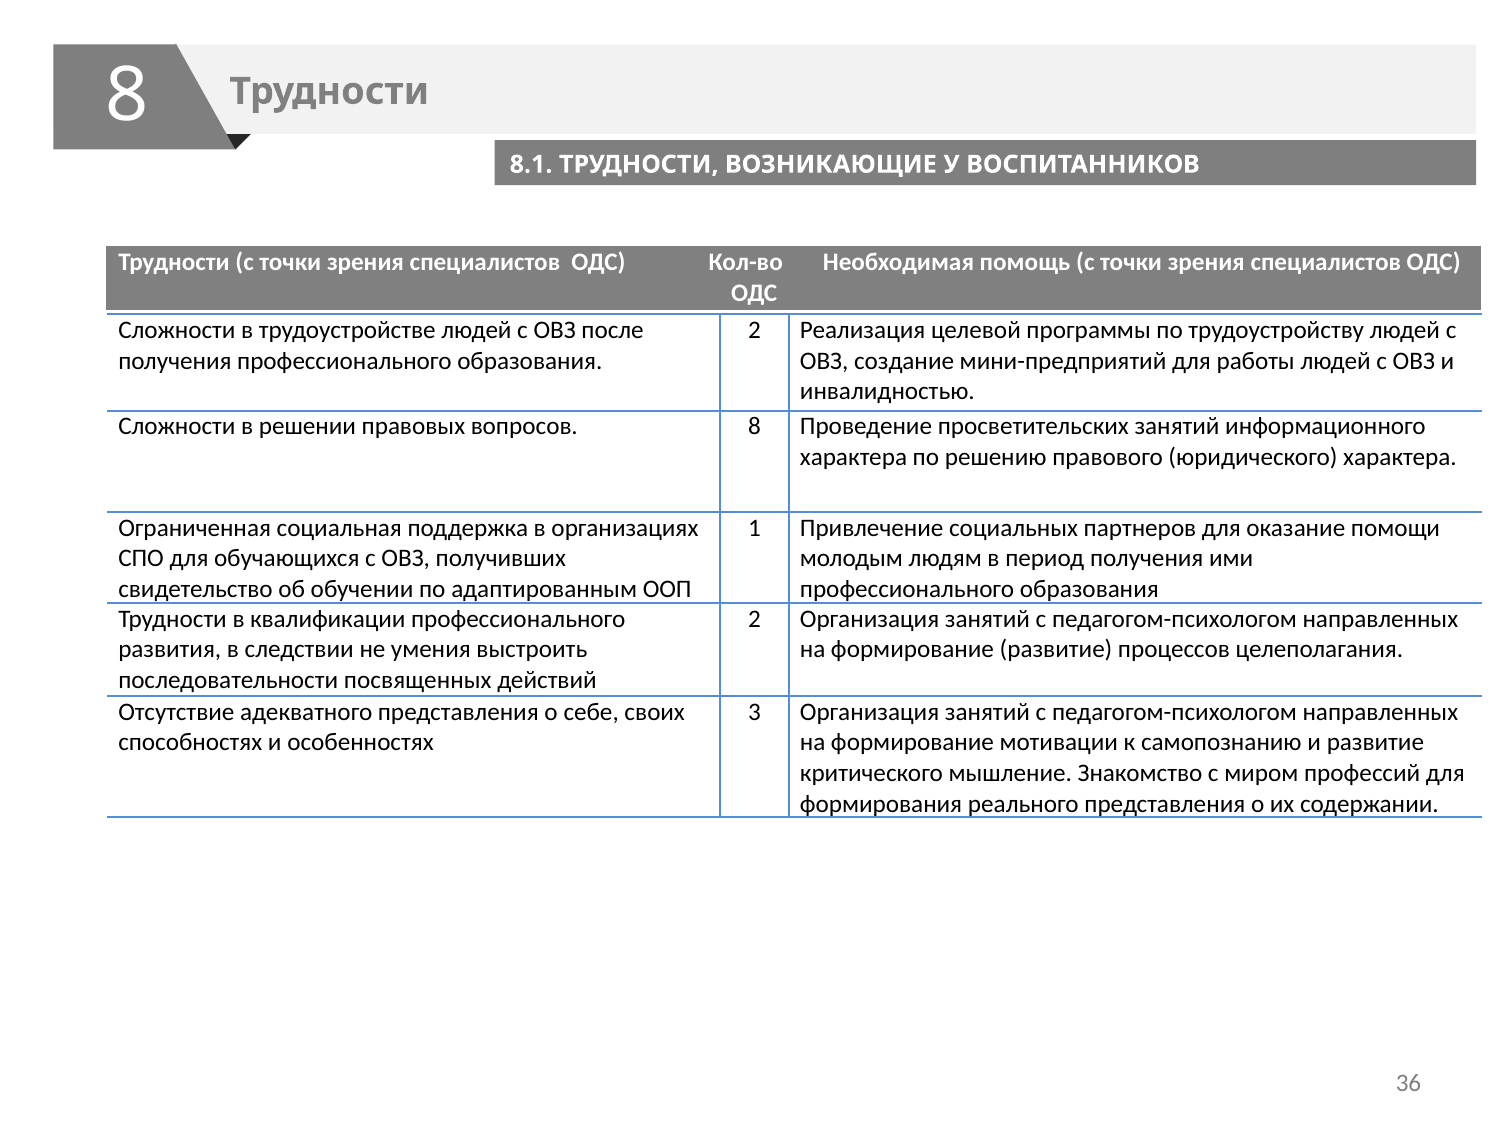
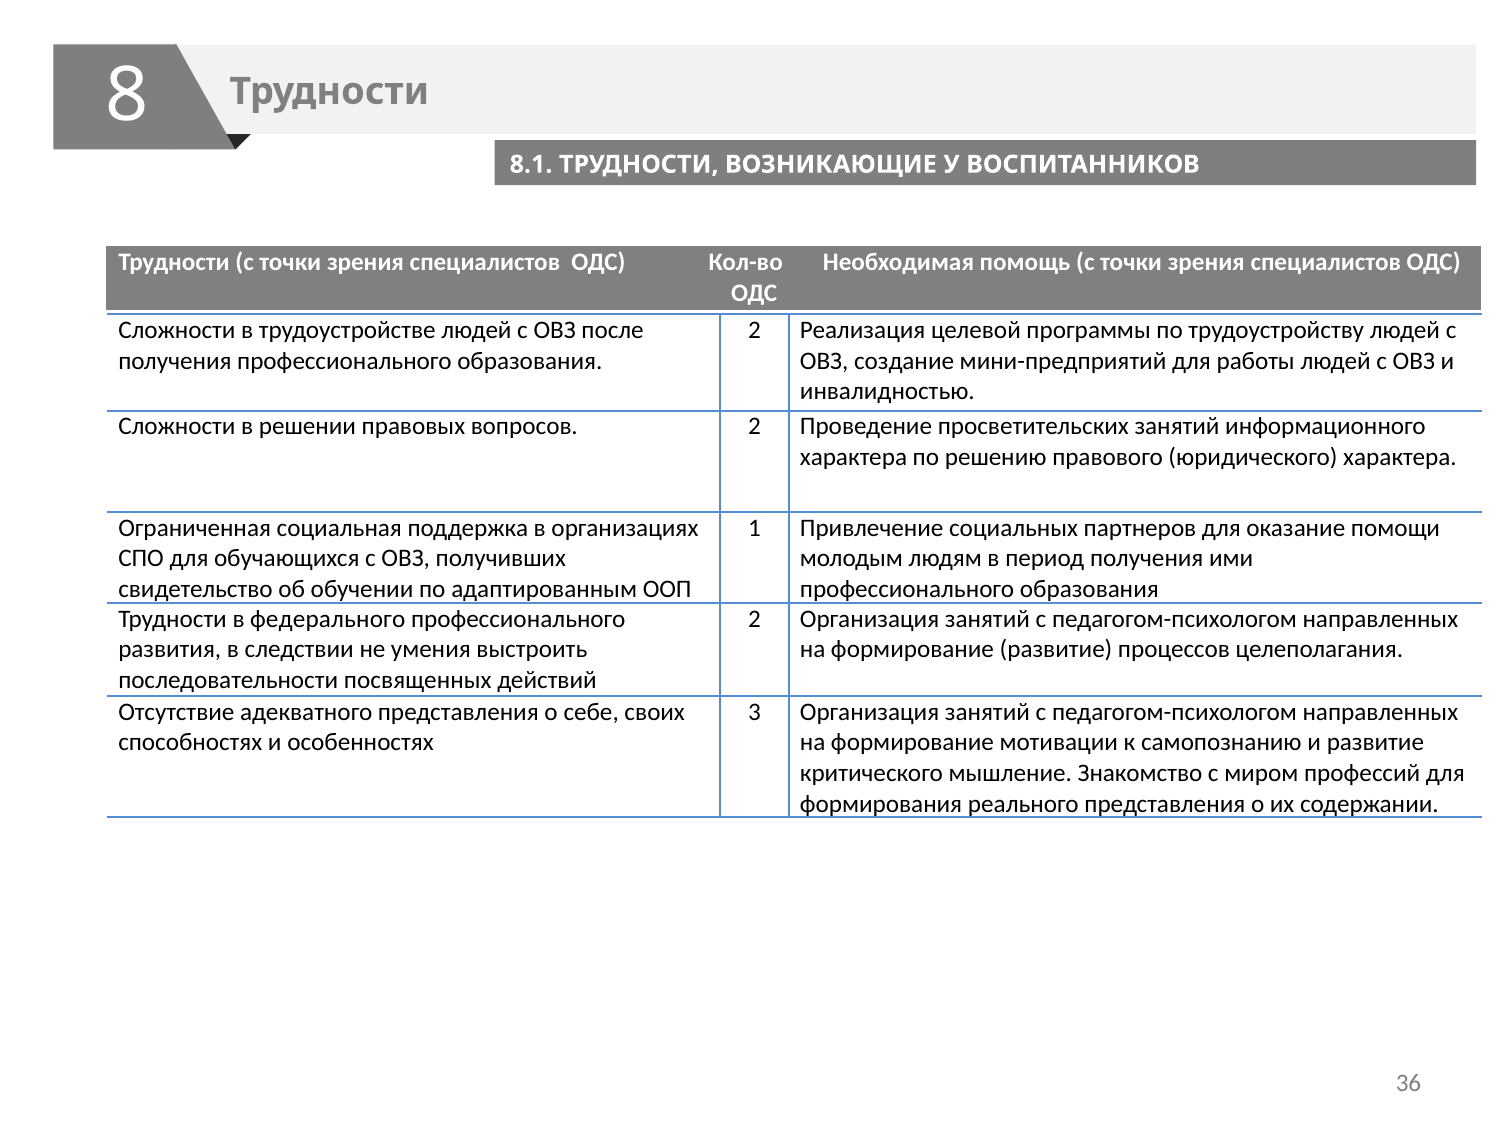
вопросов 8: 8 -> 2
квалификации: квалификации -> федерального
